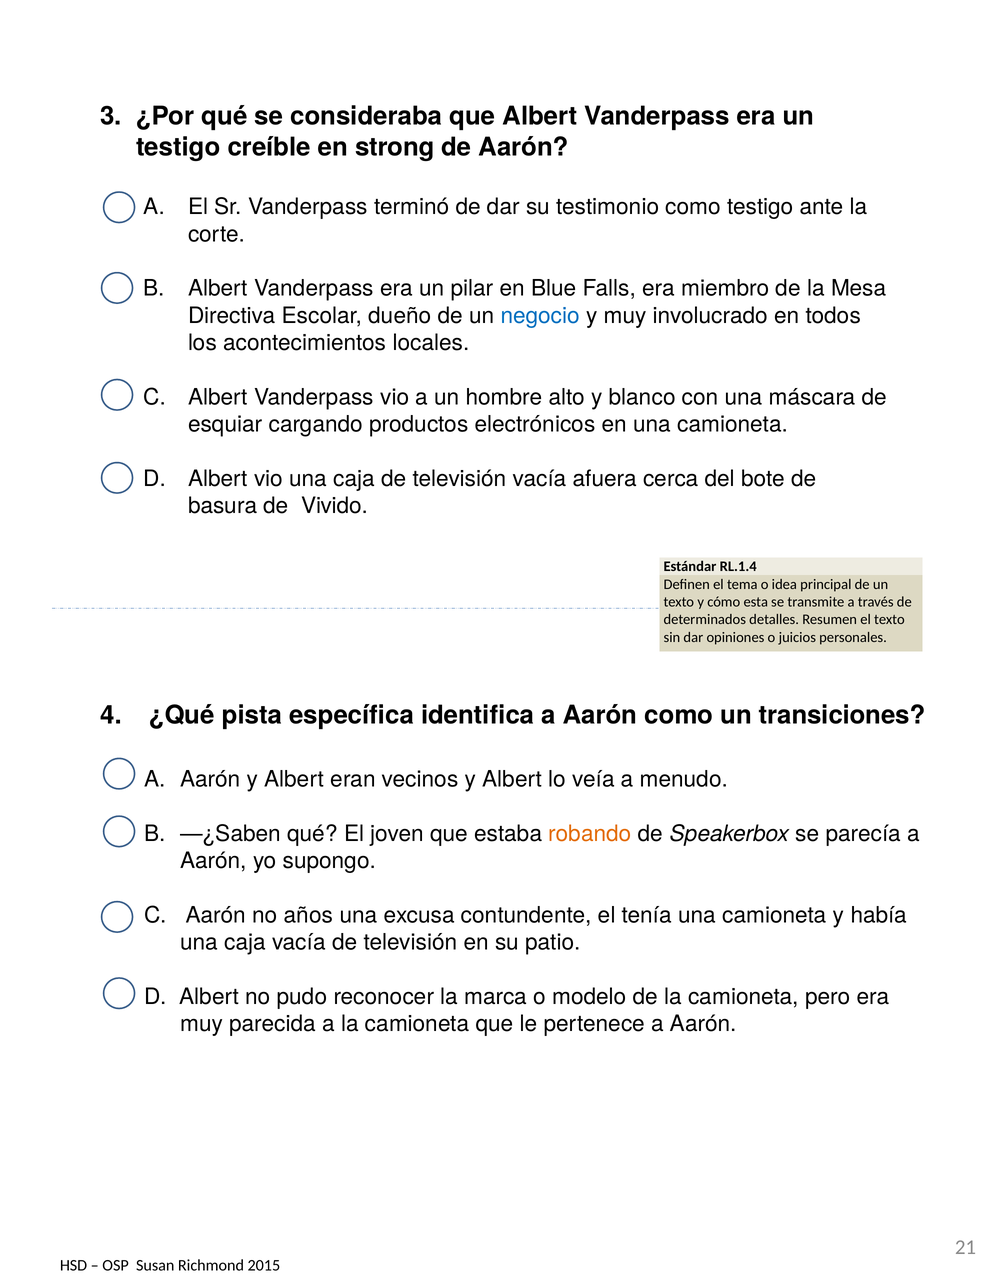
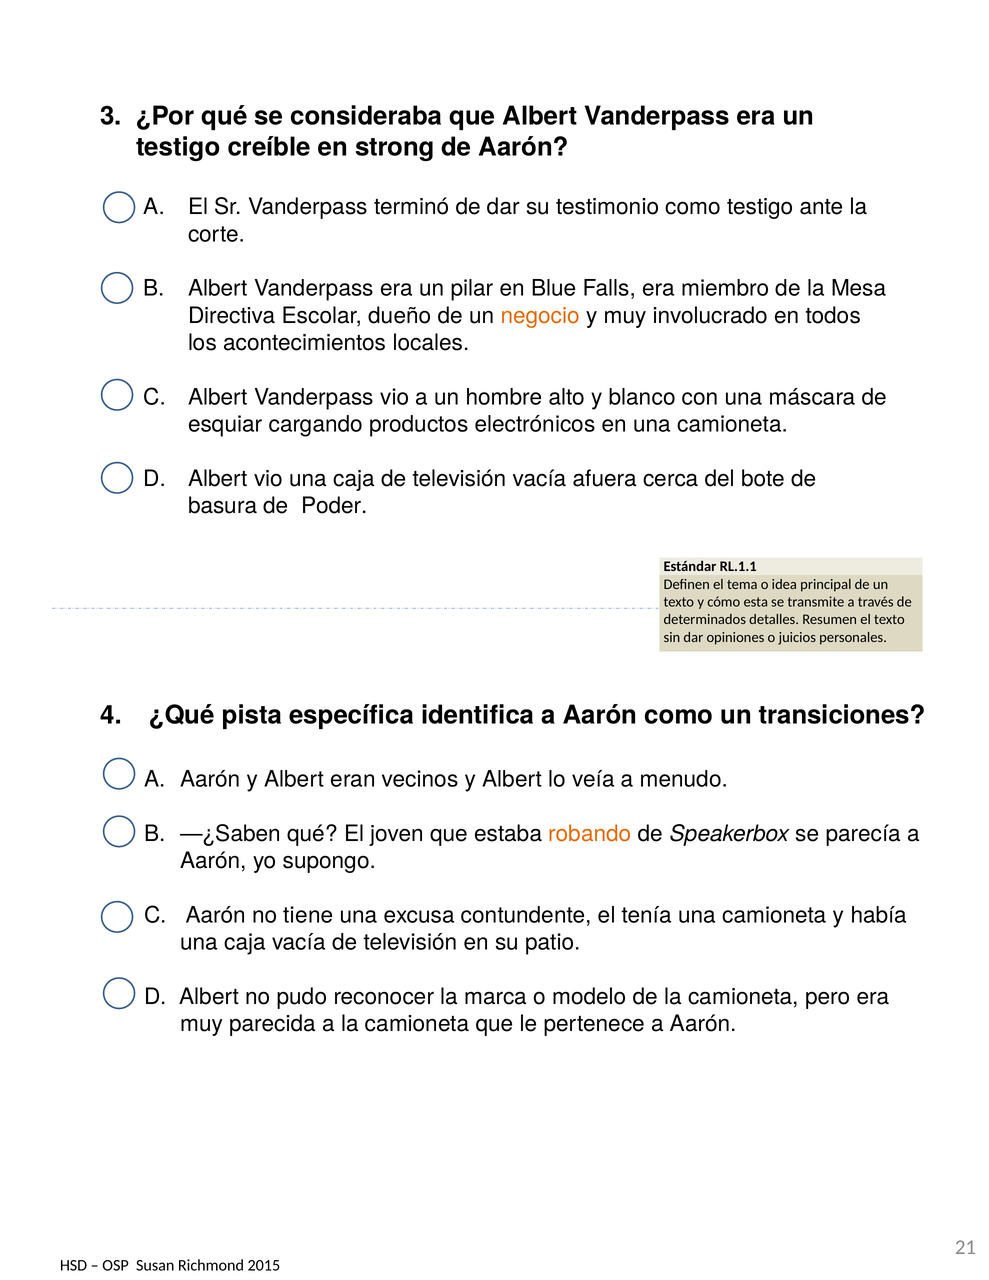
negocio colour: blue -> orange
Vivido: Vivido -> Poder
RL.1.4: RL.1.4 -> RL.1.1
años: años -> tiene
